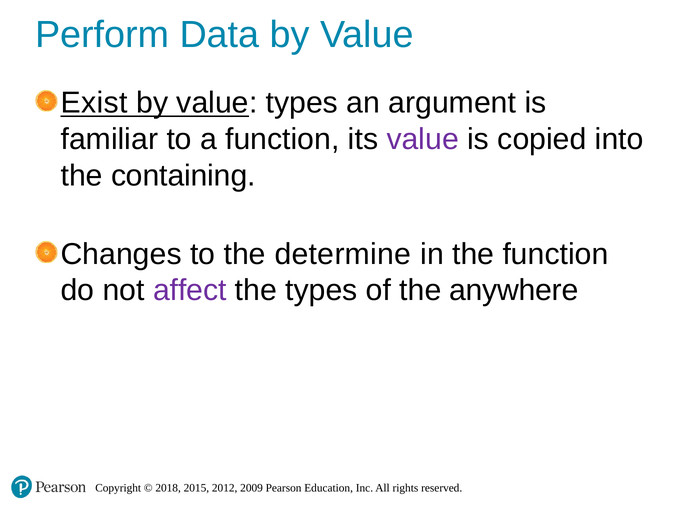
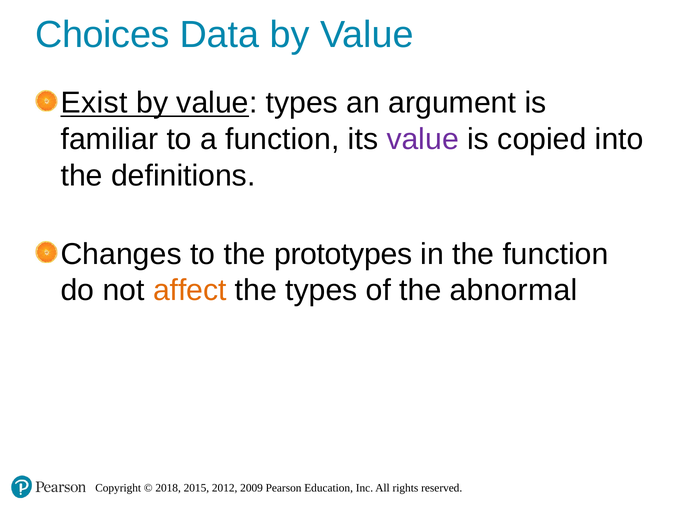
Perform: Perform -> Choices
containing: containing -> definitions
determine: determine -> prototypes
affect colour: purple -> orange
anywhere: anywhere -> abnormal
